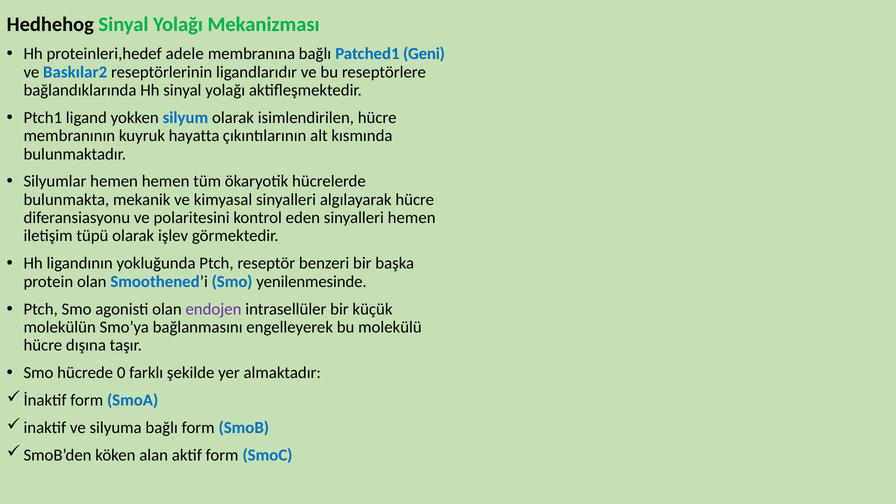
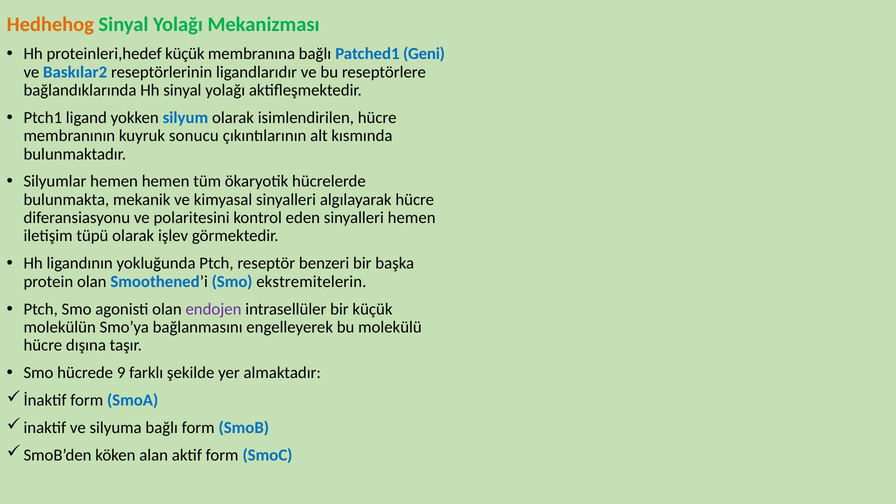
Hedhehog colour: black -> orange
proteinleri,hedef adele: adele -> küçük
hayatta: hayatta -> sonucu
yenilenmesinde: yenilenmesinde -> ekstremitelerin
0: 0 -> 9
